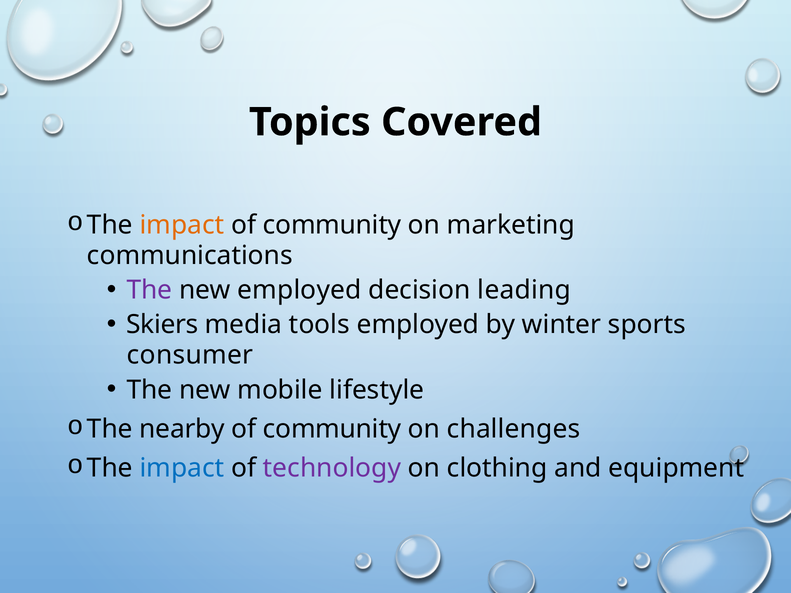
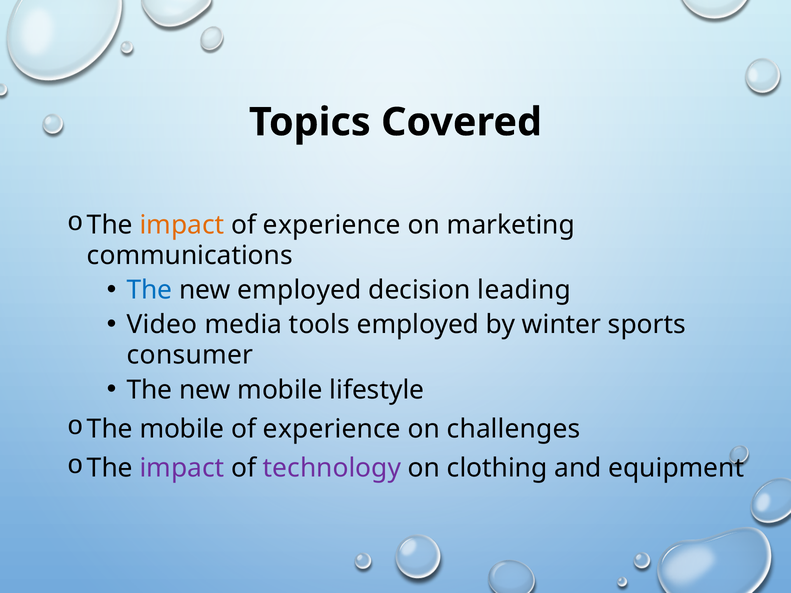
community at (332, 225): community -> experience
The at (149, 290) colour: purple -> blue
Skiers: Skiers -> Video
The nearby: nearby -> mobile
community at (332, 429): community -> experience
impact at (182, 468) colour: blue -> purple
